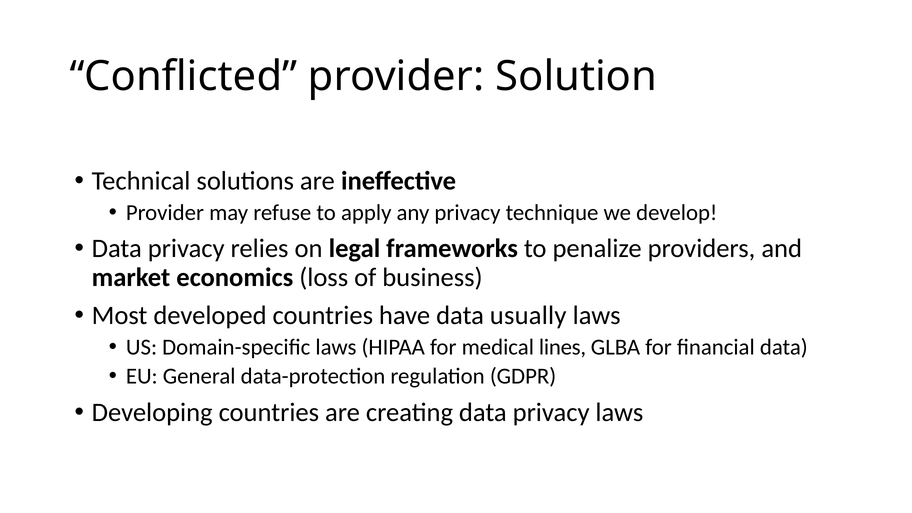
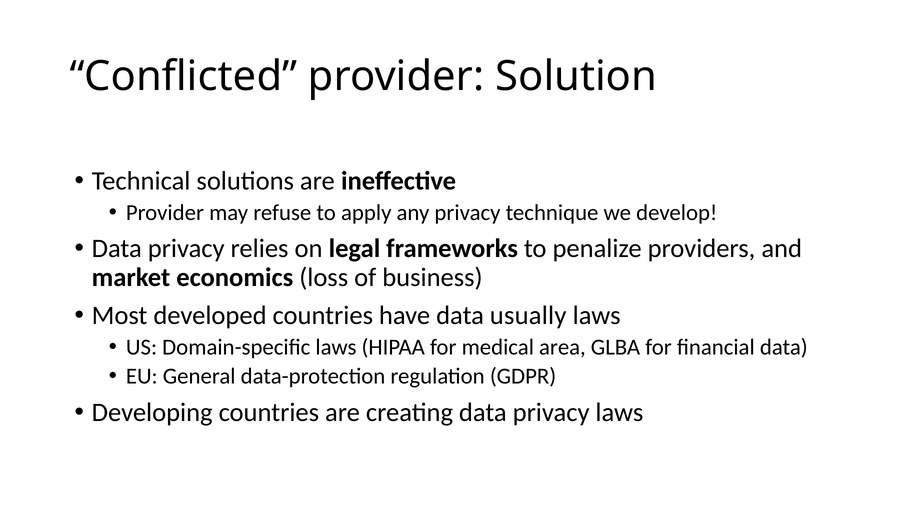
lines: lines -> area
